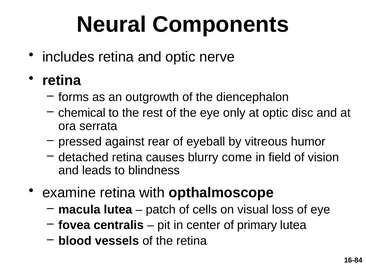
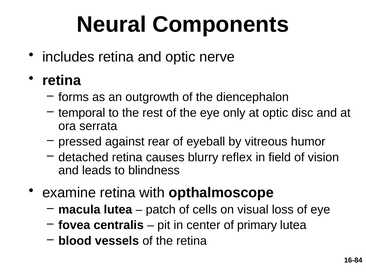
chemical: chemical -> temporal
come: come -> reflex
